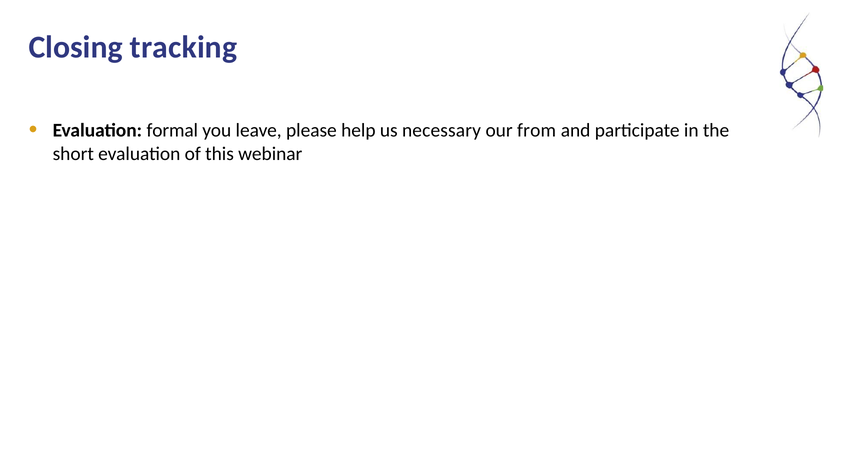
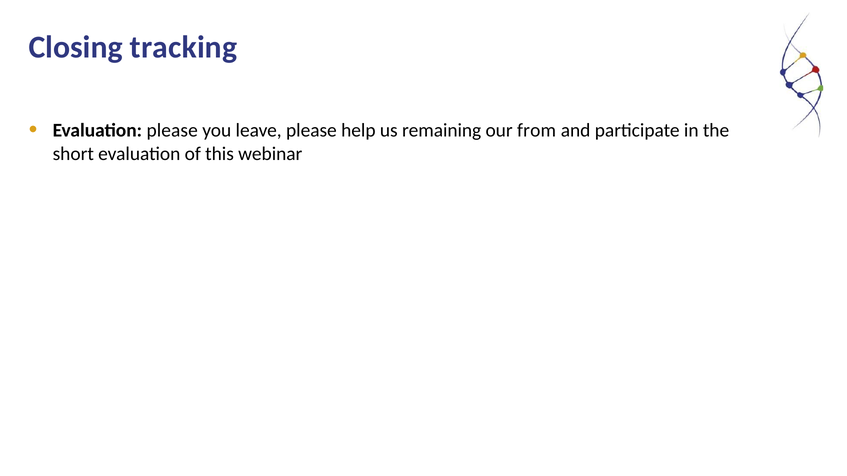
Evaluation formal: formal -> please
necessary: necessary -> remaining
